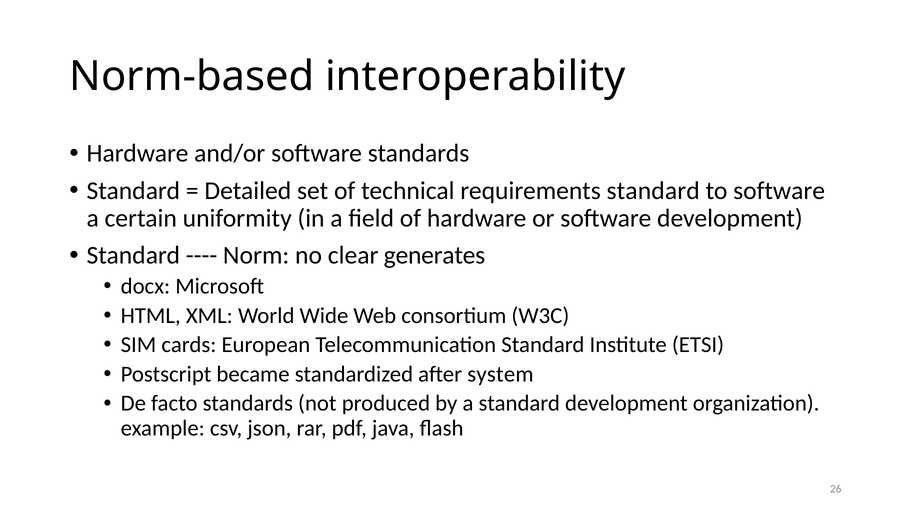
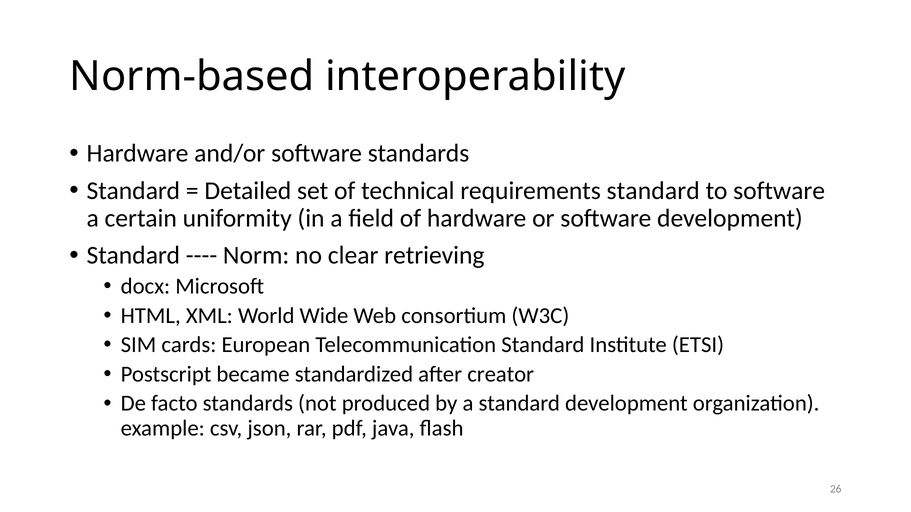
generates: generates -> retrieving
system: system -> creator
